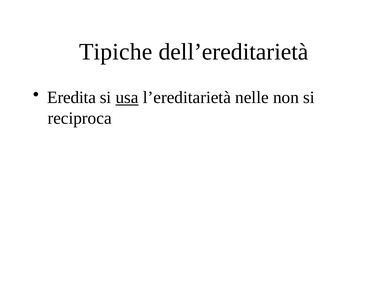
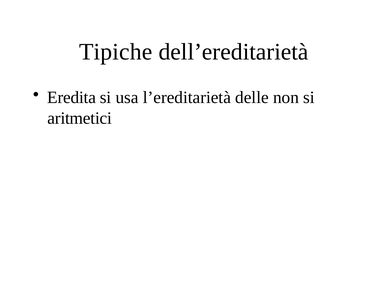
usa underline: present -> none
nelle: nelle -> delle
reciproca: reciproca -> aritmetici
